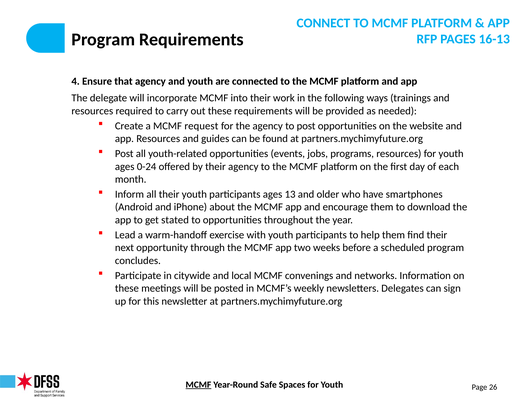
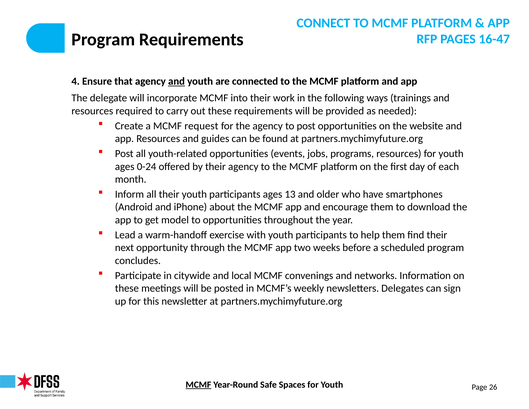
16-13: 16-13 -> 16-47
and at (177, 81) underline: none -> present
stated: stated -> model
